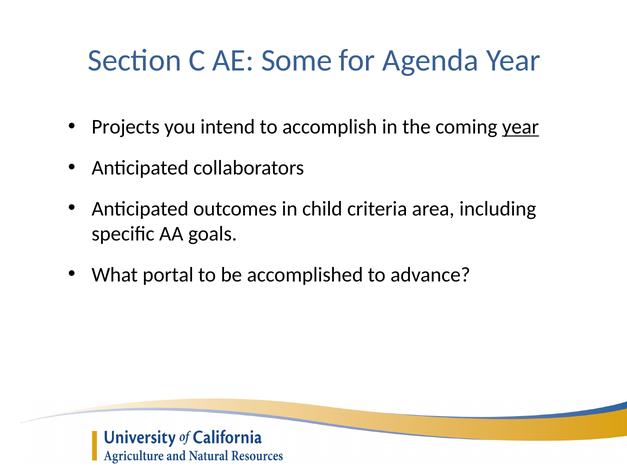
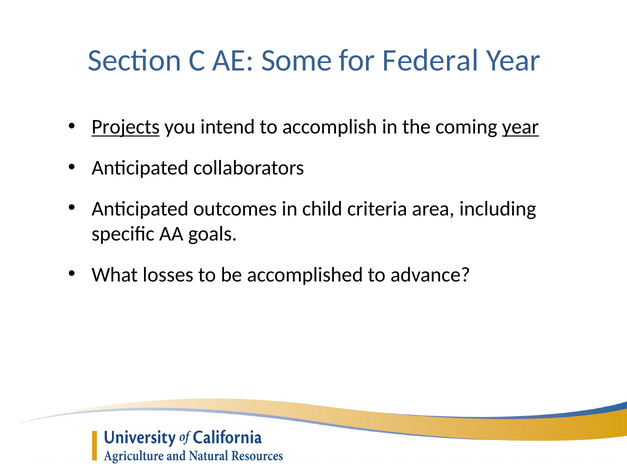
Agenda: Agenda -> Federal
Projects underline: none -> present
portal: portal -> losses
